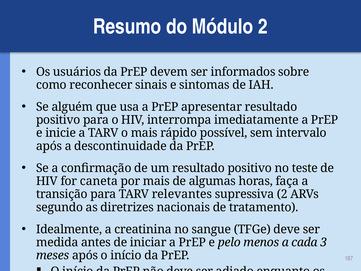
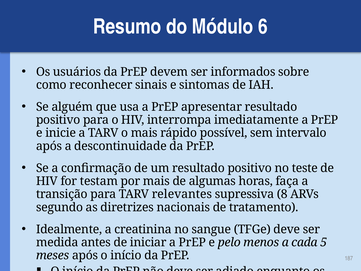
Módulo 2: 2 -> 6
caneta: caneta -> testam
supressiva 2: 2 -> 8
3: 3 -> 5
